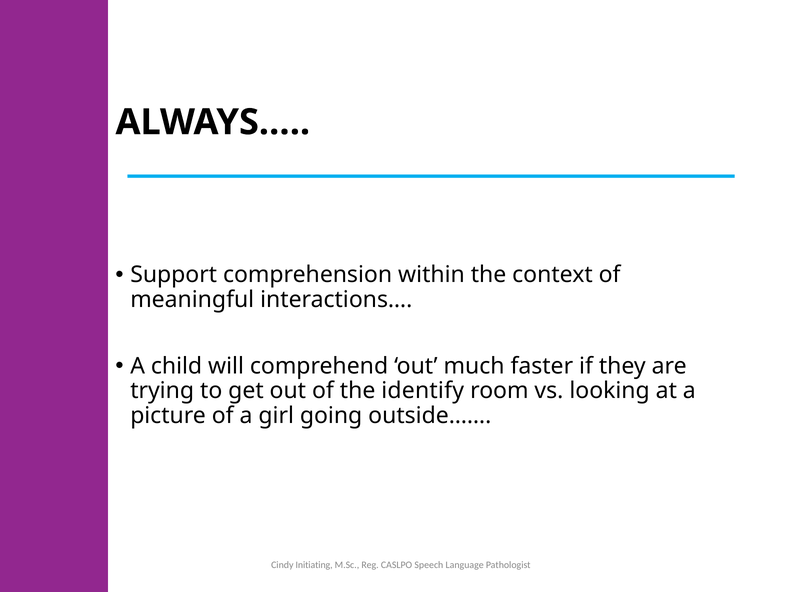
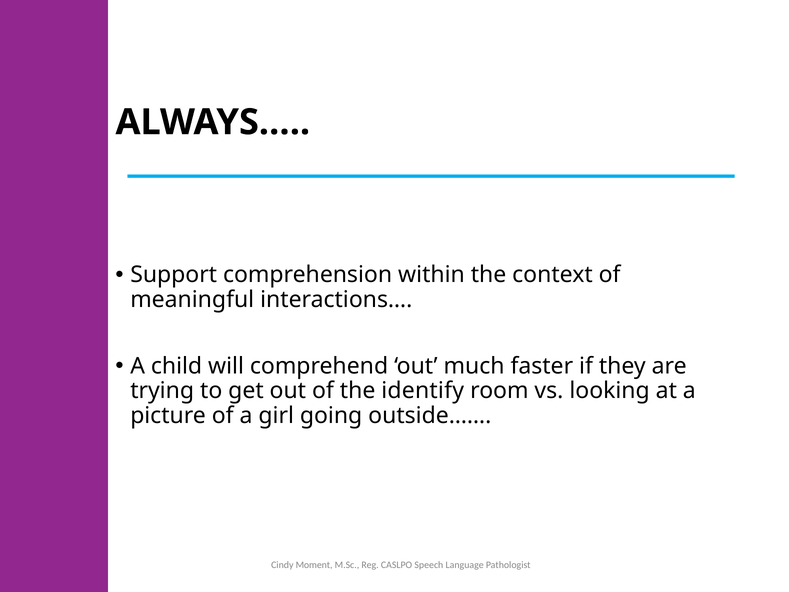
Initiating: Initiating -> Moment
